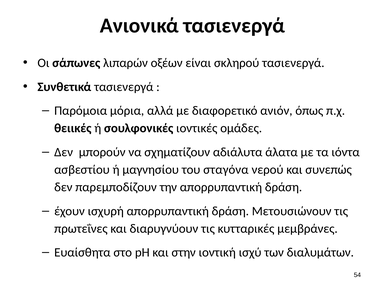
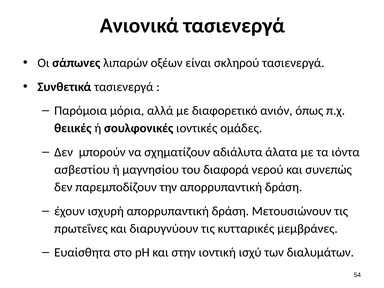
σταγόνα: σταγόνα -> διαφορά
